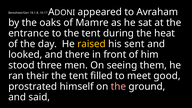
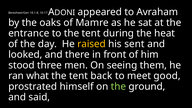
their: their -> what
filled: filled -> back
the at (118, 87) colour: pink -> light green
